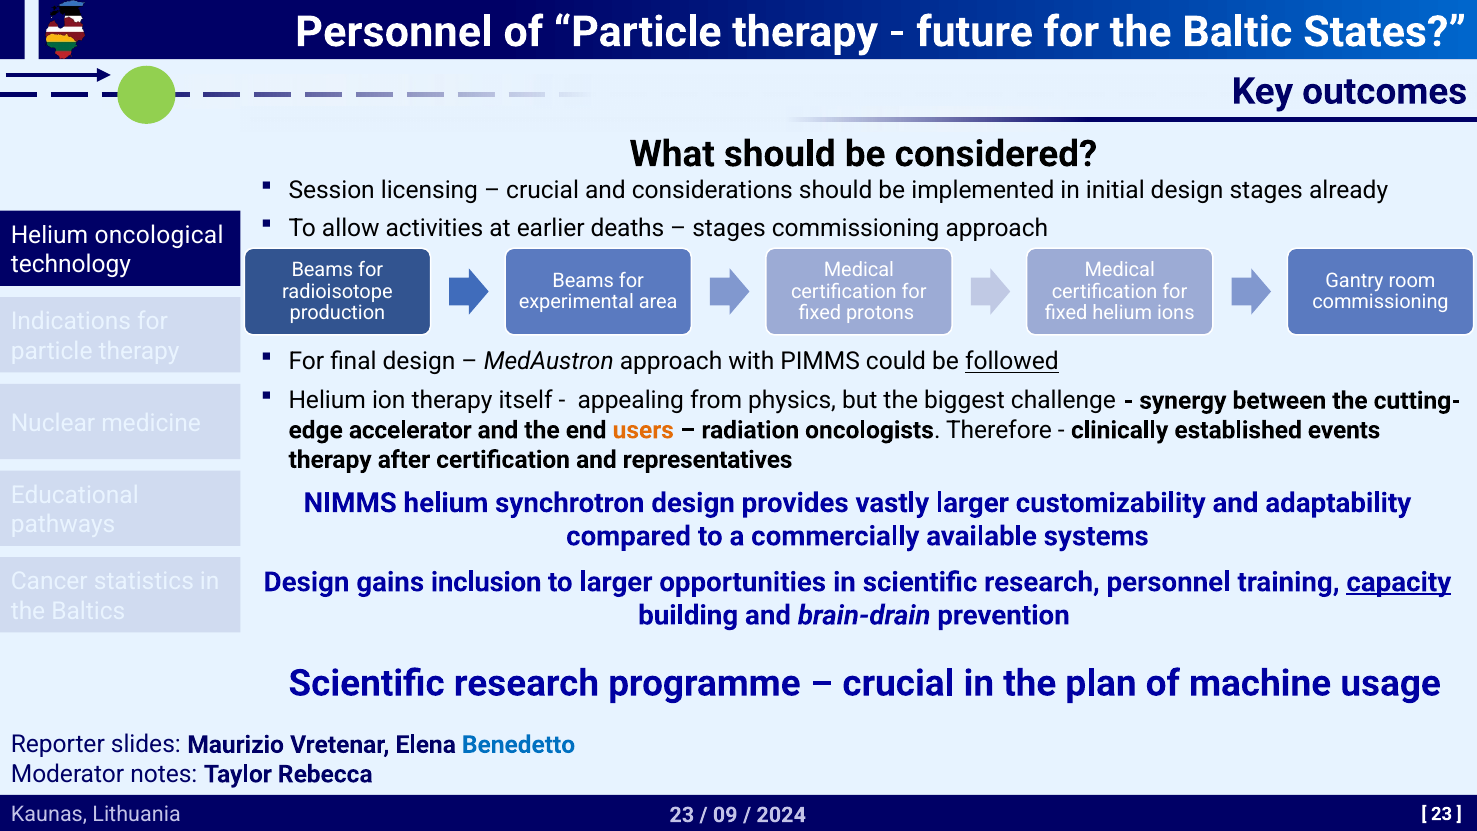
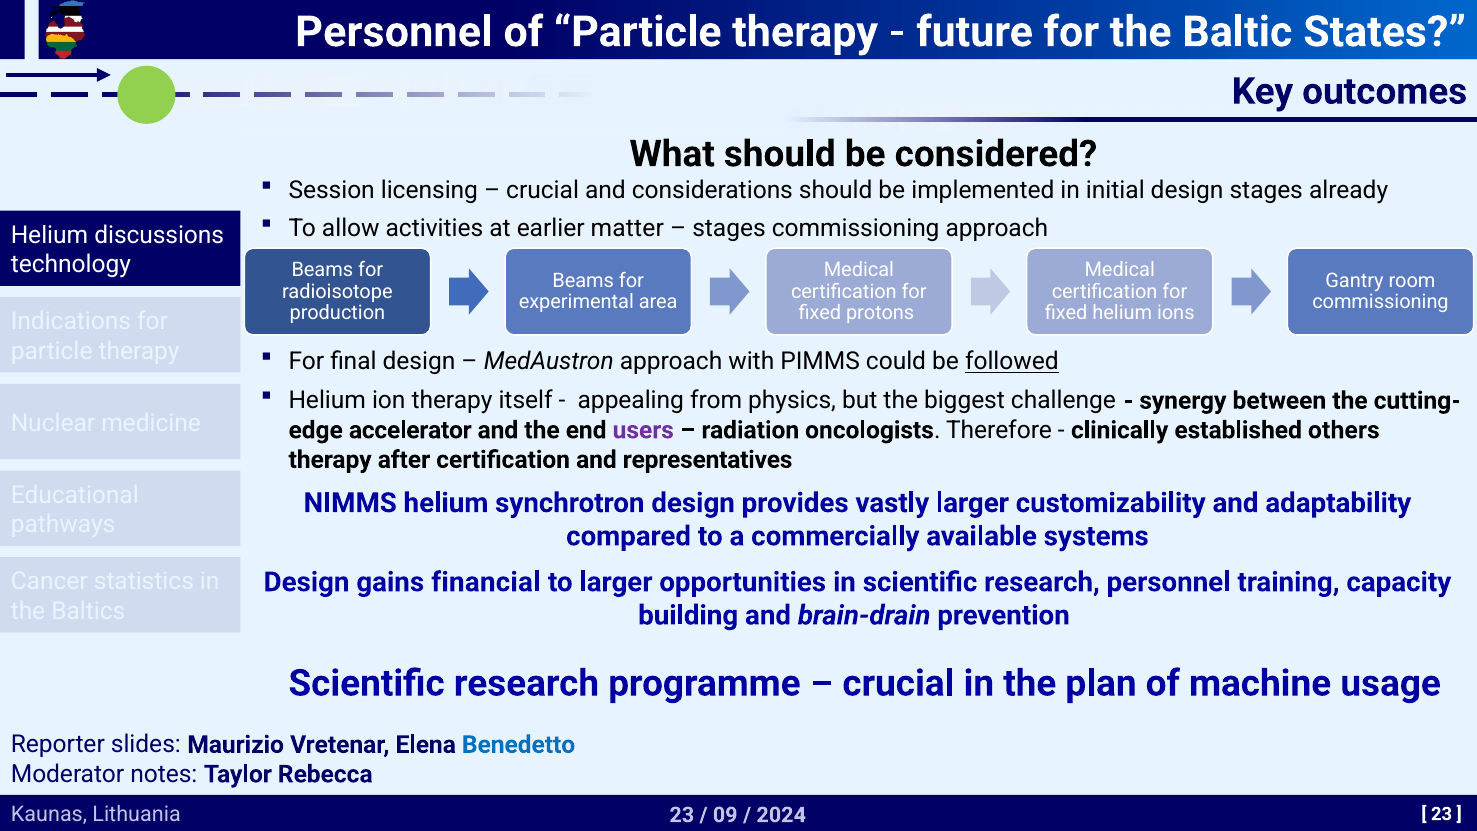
deaths: deaths -> matter
oncological: oncological -> discussions
users colour: orange -> purple
events: events -> others
inclusion: inclusion -> financial
capacity underline: present -> none
